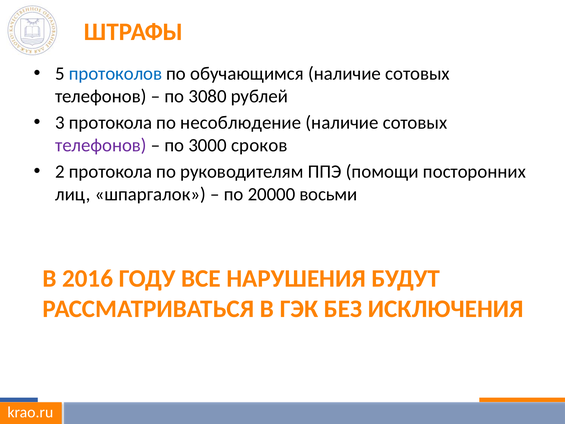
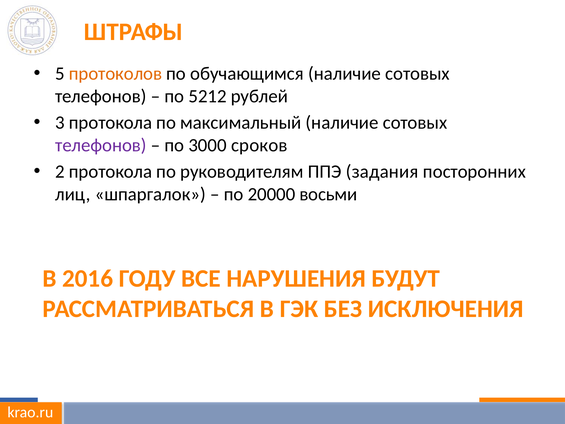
протоколов colour: blue -> orange
3080: 3080 -> 5212
несоблюдение: несоблюдение -> максимальный
помощи: помощи -> задания
